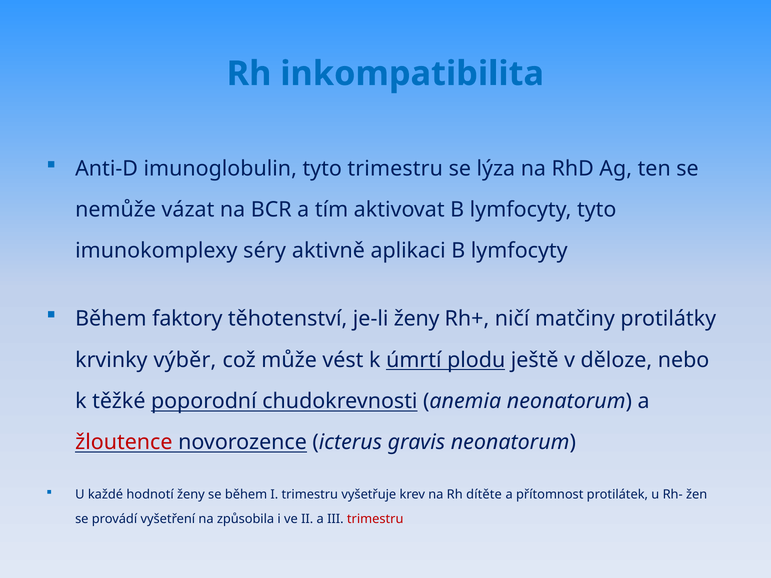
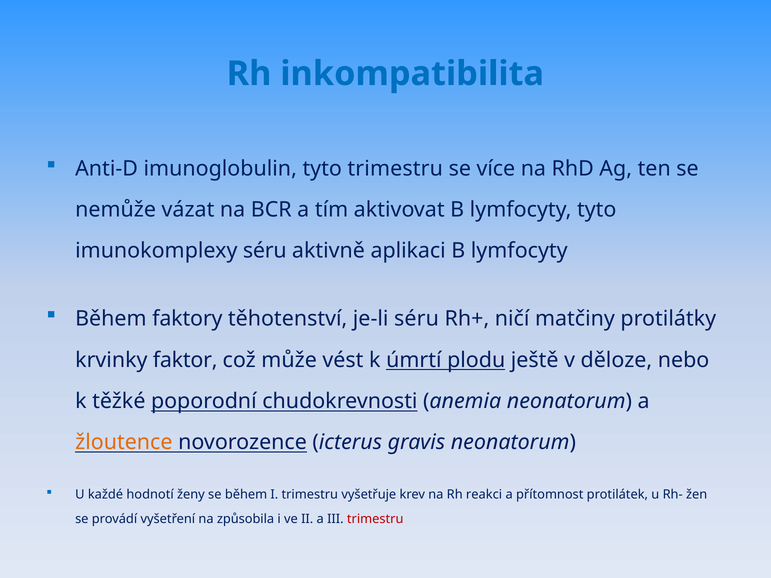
lýza: lýza -> více
imunokomplexy séry: séry -> séru
je-li ženy: ženy -> séru
výběr: výběr -> faktor
žloutence colour: red -> orange
dítěte: dítěte -> reakci
